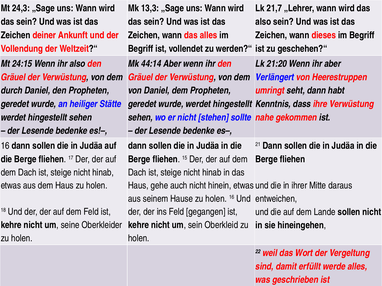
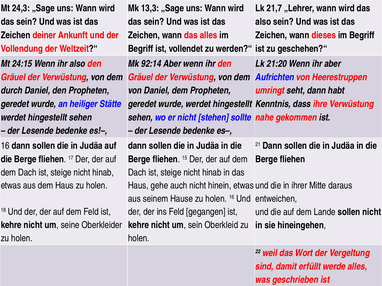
44:14: 44:14 -> 92:14
Verlängert: Verlängert -> Aufrichten
